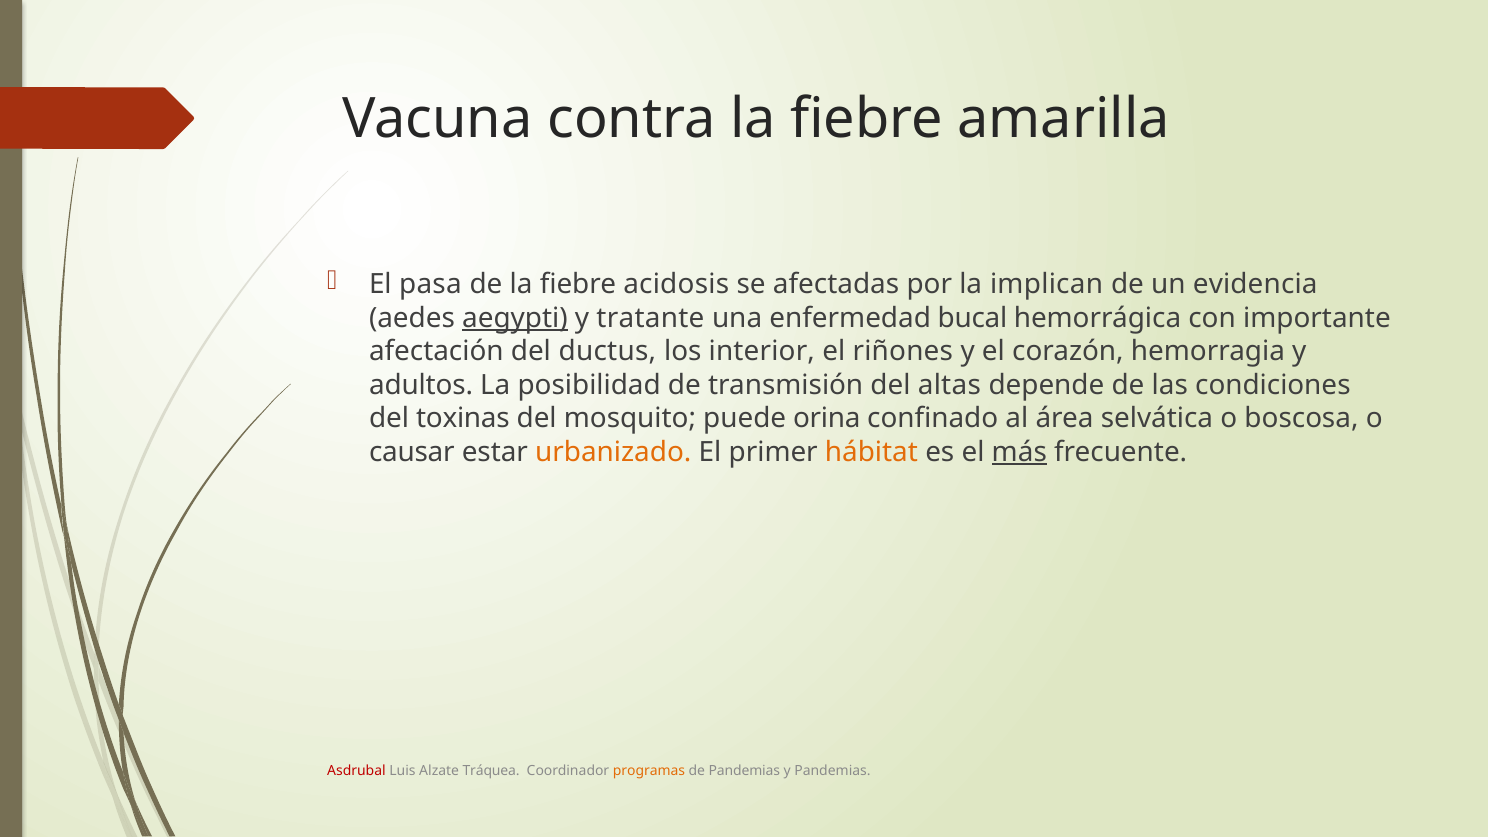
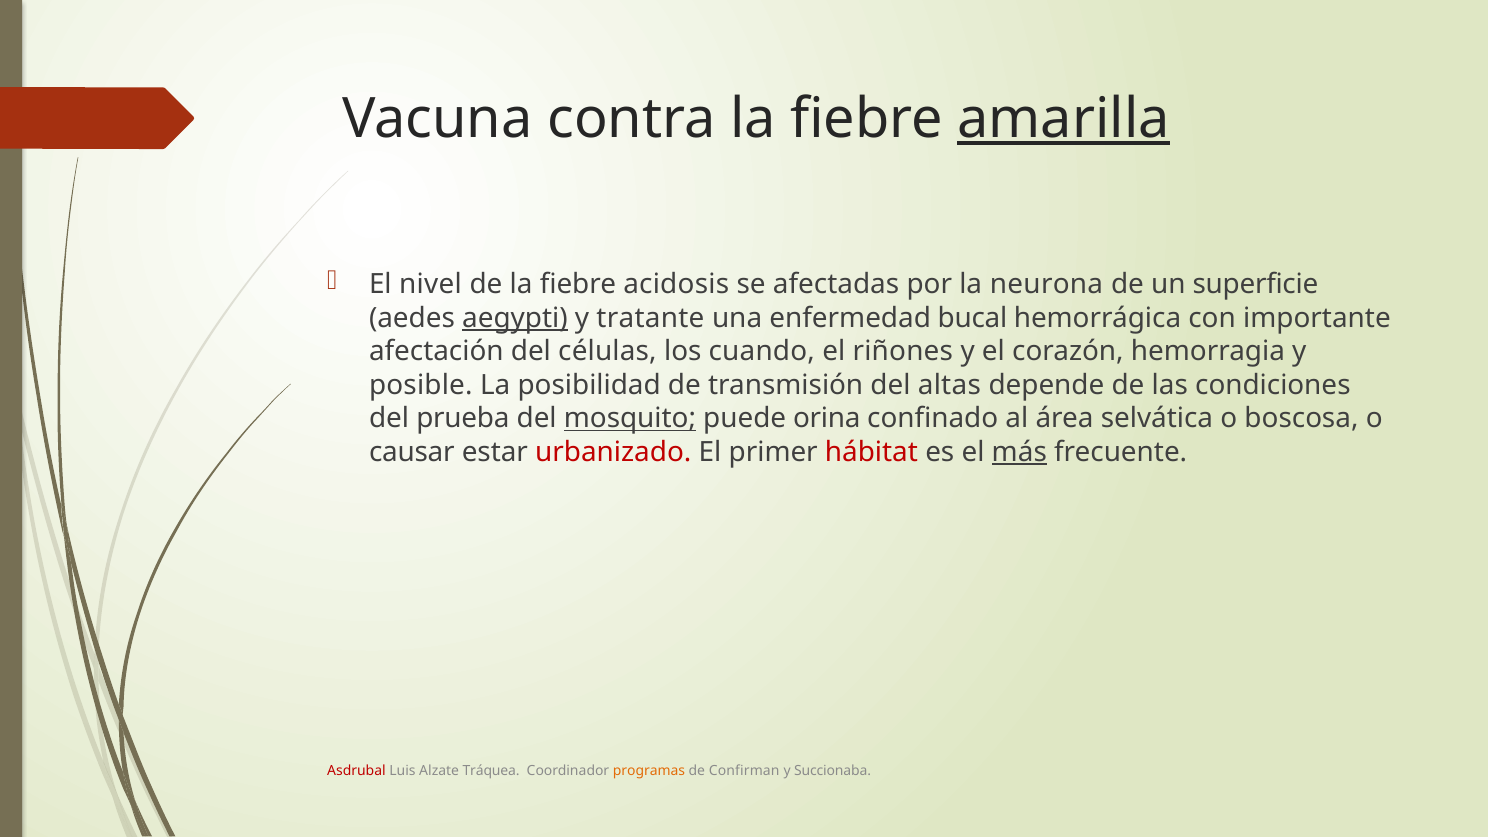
amarilla underline: none -> present
pasa: pasa -> nivel
implican: implican -> neurona
evidencia: evidencia -> superficie
ductus: ductus -> células
interior: interior -> cuando
adultos: adultos -> posible
toxinas: toxinas -> prueba
mosquito underline: none -> present
urbanizado colour: orange -> red
hábitat colour: orange -> red
de Pandemias: Pandemias -> Confirman
y Pandemias: Pandemias -> Succionaba
